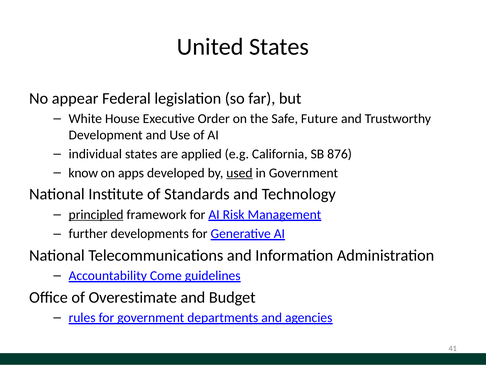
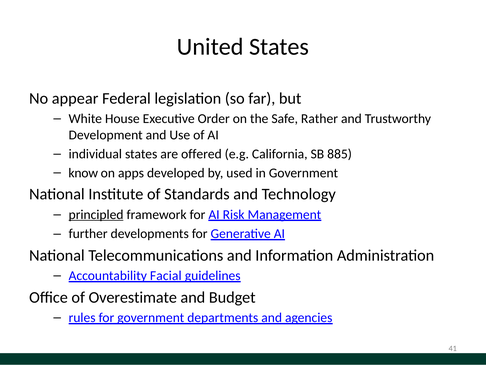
Future: Future -> Rather
applied: applied -> offered
876: 876 -> 885
used underline: present -> none
Come: Come -> Facial
